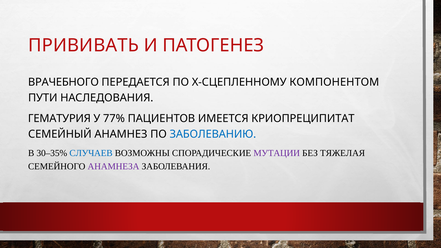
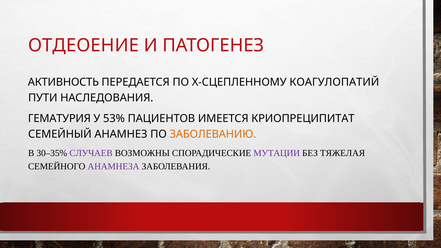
ПРИВИВАТЬ: ПРИВИВАТЬ -> ОТДЕОЕНИЕ
ВРАЧЕБНОГО: ВРАЧЕБНОГО -> АКТИВНОСТЬ
КОМПОНЕНТОМ: КОМПОНЕНТОМ -> КОАГУЛОПАТИЙ
77%: 77% -> 53%
ЗАБОЛЕВАНИЮ colour: blue -> orange
СЛУЧАЕВ colour: blue -> purple
